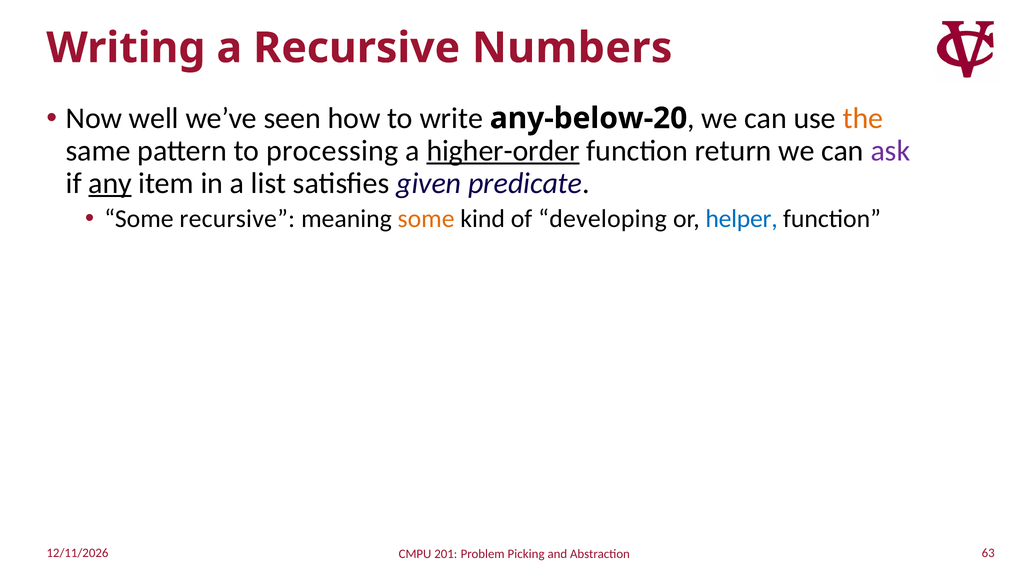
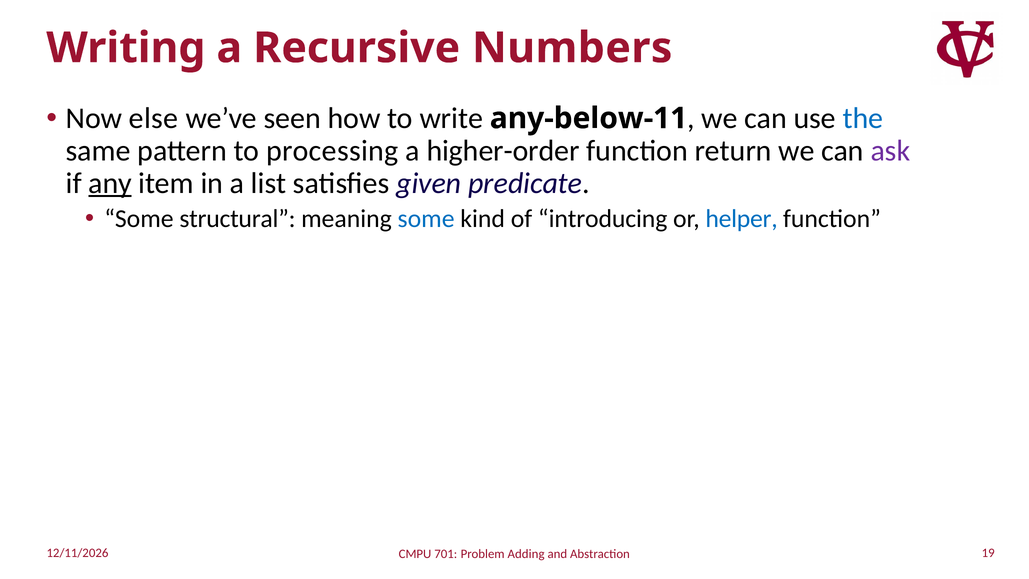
well: well -> else
any-below-20: any-below-20 -> any-below-11
the colour: orange -> blue
higher-order underline: present -> none
Some recursive: recursive -> structural
some at (426, 219) colour: orange -> blue
developing: developing -> introducing
63: 63 -> 19
201: 201 -> 701
Picking: Picking -> Adding
